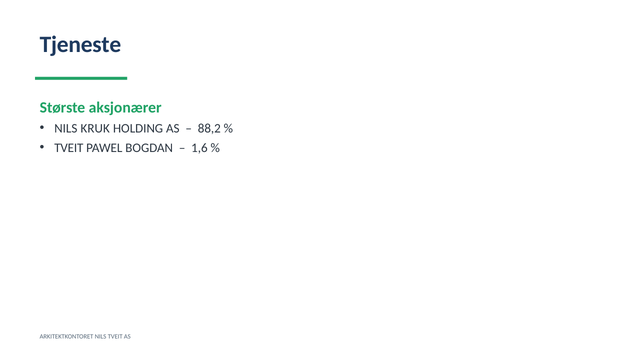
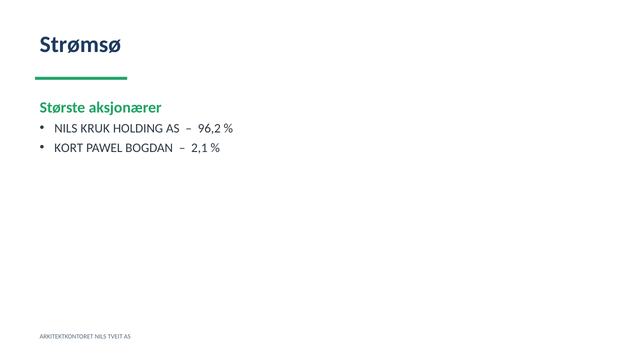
Tjeneste: Tjeneste -> Strømsø
88,2: 88,2 -> 96,2
TVEIT at (69, 148): TVEIT -> KORT
1,6: 1,6 -> 2,1
